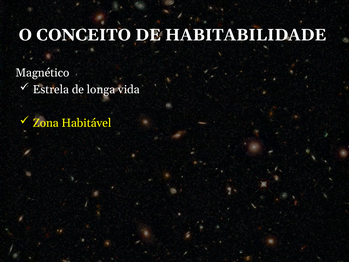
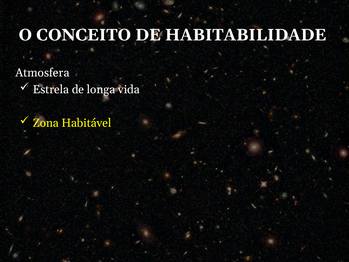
Magnético: Magnético -> Atmosfera
